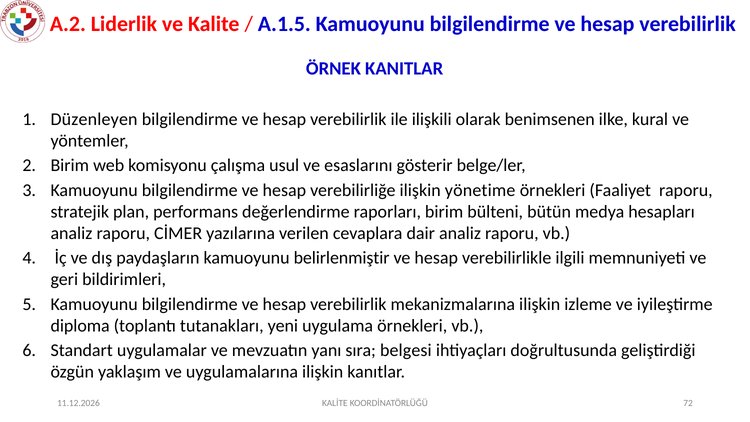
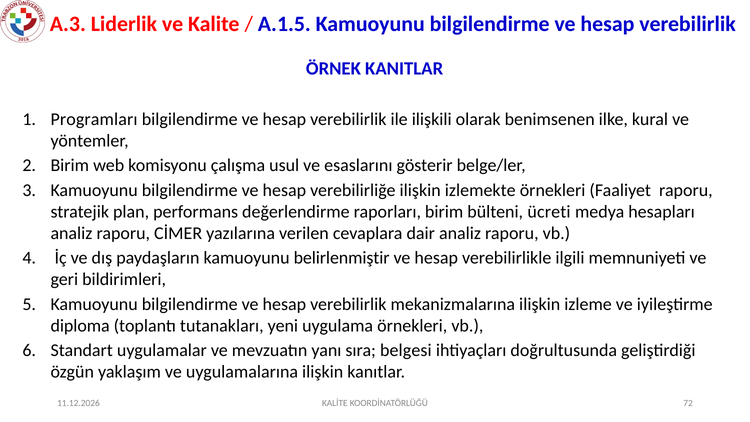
A.2: A.2 -> A.3
Düzenleyen: Düzenleyen -> Programları
yönetime: yönetime -> izlemekte
bütün: bütün -> ücreti
